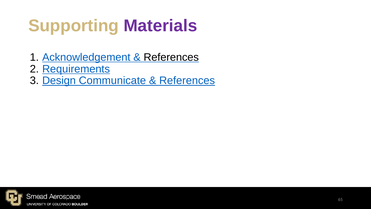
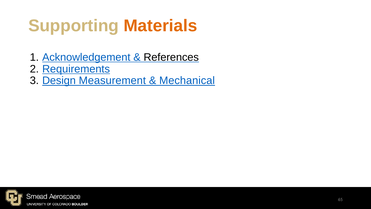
Materials colour: purple -> orange
Communicate: Communicate -> Measurement
References at (187, 81): References -> Mechanical
